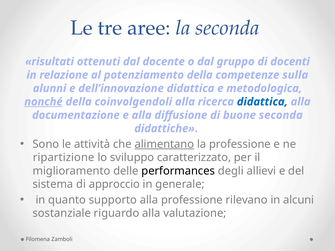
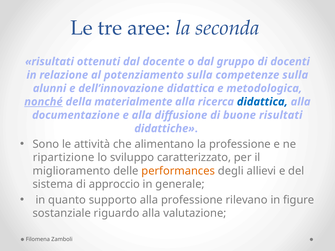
potenziamento della: della -> sulla
coinvolgendoli: coinvolgendoli -> materialmente
buone seconda: seconda -> risultati
alimentano underline: present -> none
performances colour: black -> orange
alcuni: alcuni -> figure
